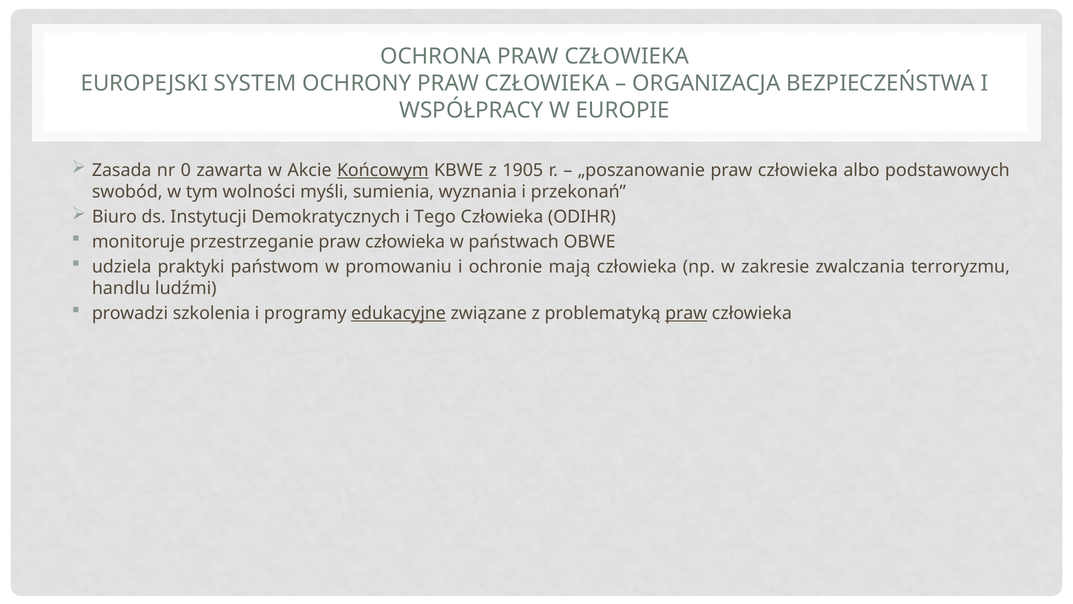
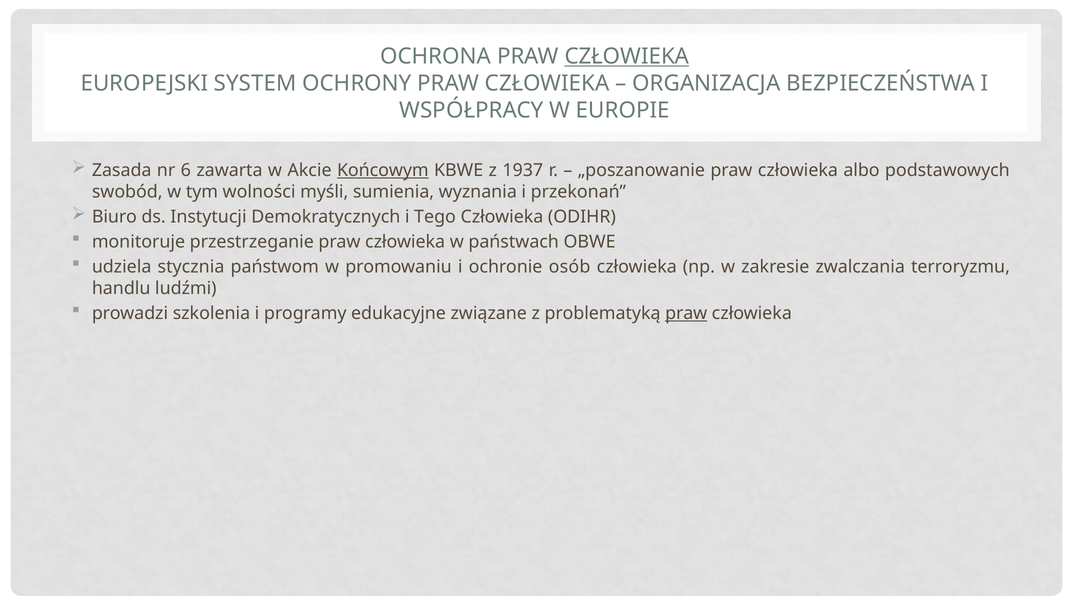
CZŁOWIEKA at (627, 56) underline: none -> present
0: 0 -> 6
1905: 1905 -> 1937
praktyki: praktyki -> stycznia
mają: mają -> osób
edukacyjne underline: present -> none
